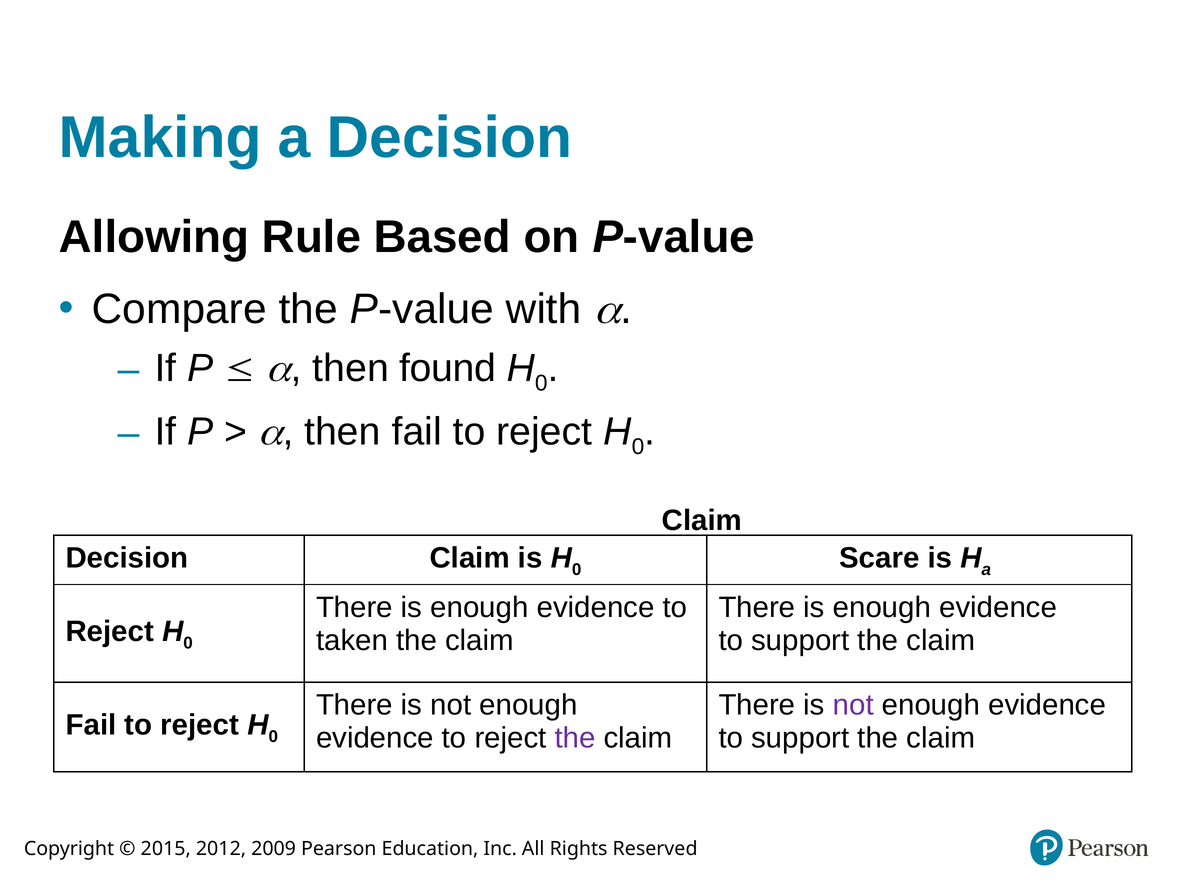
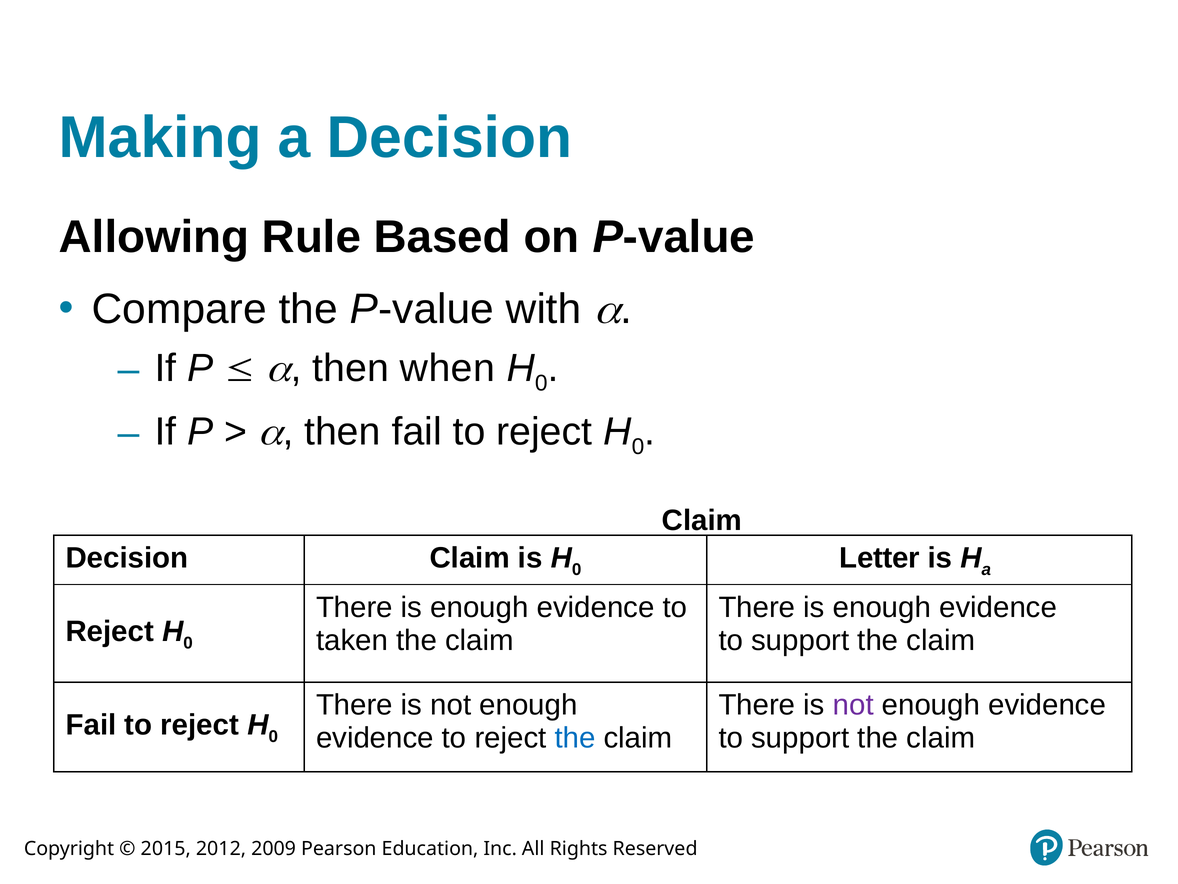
found: found -> when
Scare: Scare -> Letter
the at (575, 738) colour: purple -> blue
